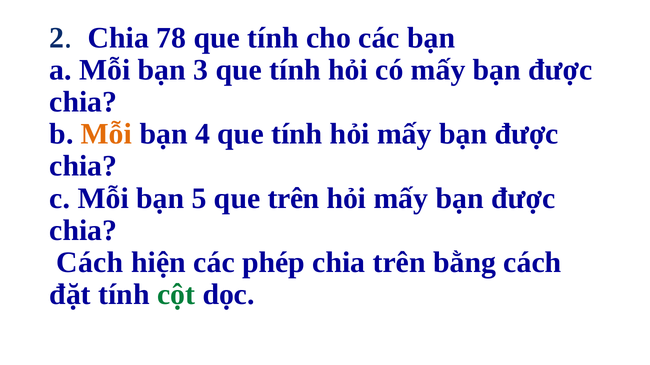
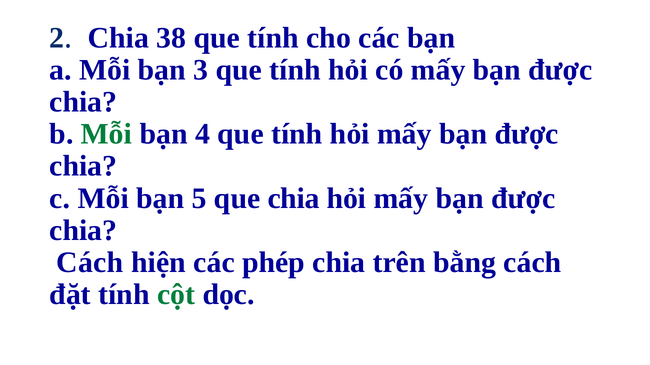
78: 78 -> 38
Mỗi at (107, 134) colour: orange -> green
que trên: trên -> chia
